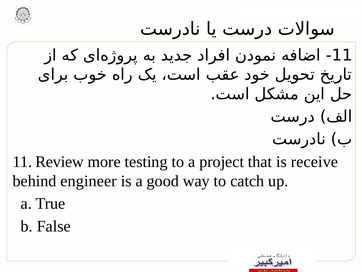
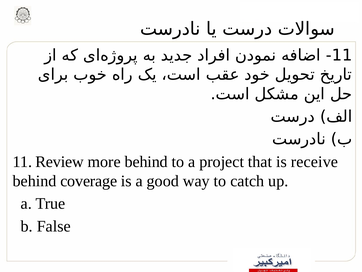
more testing: testing -> behind
engineer: engineer -> coverage
